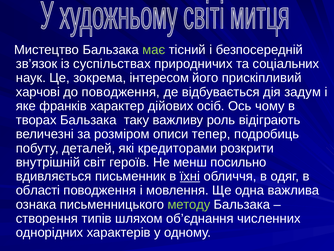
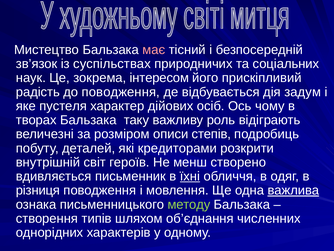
має colour: light green -> pink
харчові: харчові -> радість
франків: франків -> пустеля
тепер: тепер -> степів
посильно: посильно -> створено
області: області -> різниця
важлива underline: none -> present
